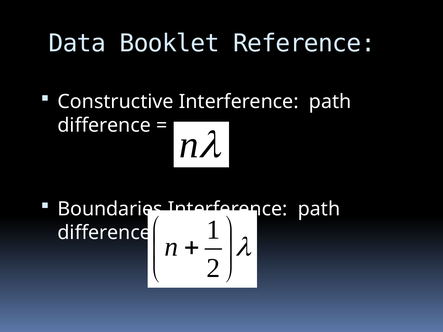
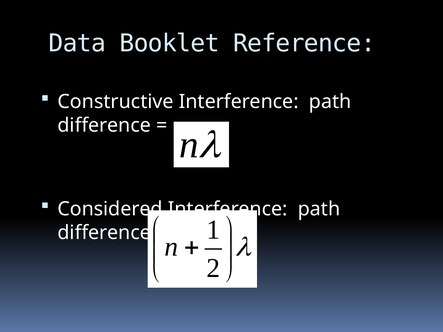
Boundaries: Boundaries -> Considered
